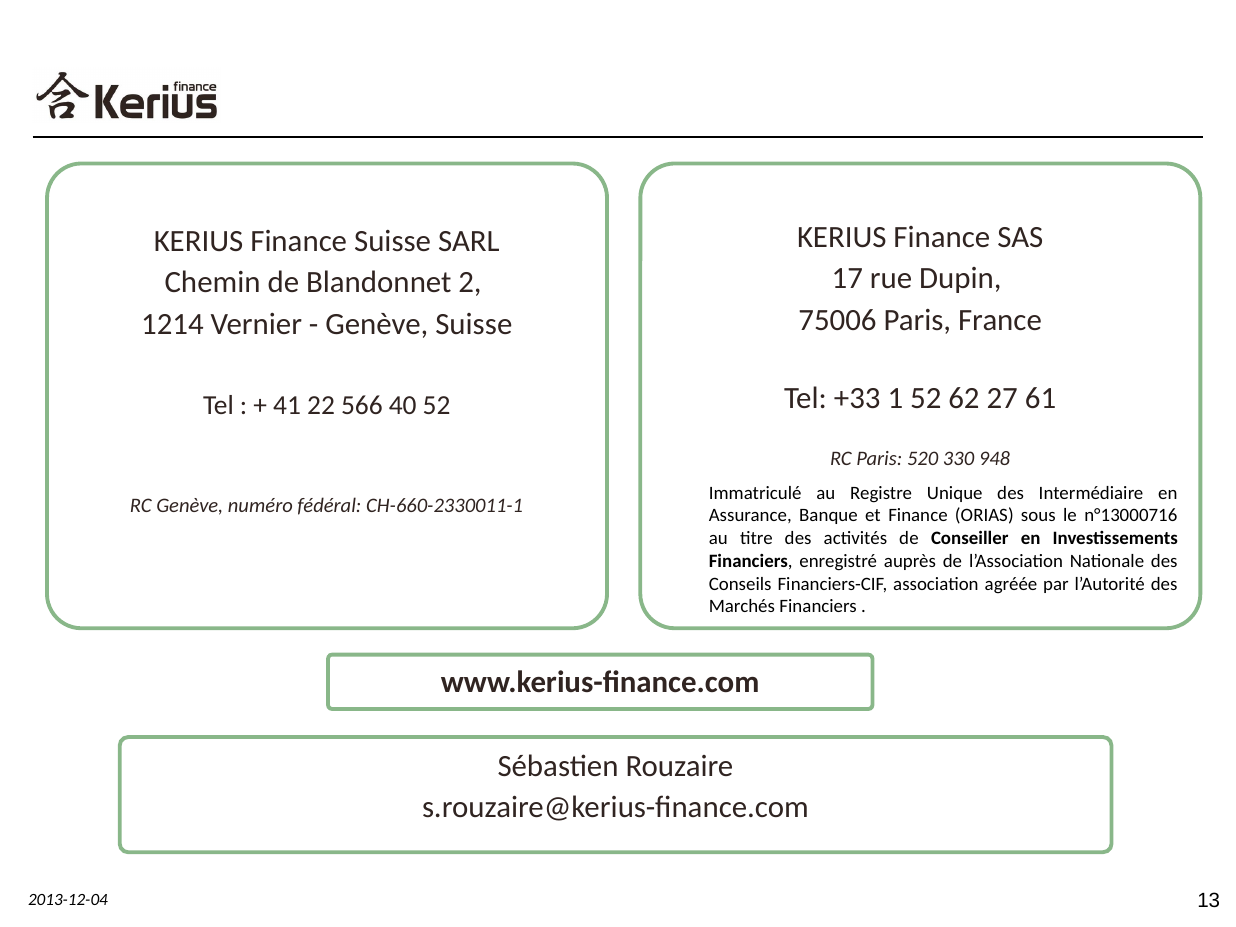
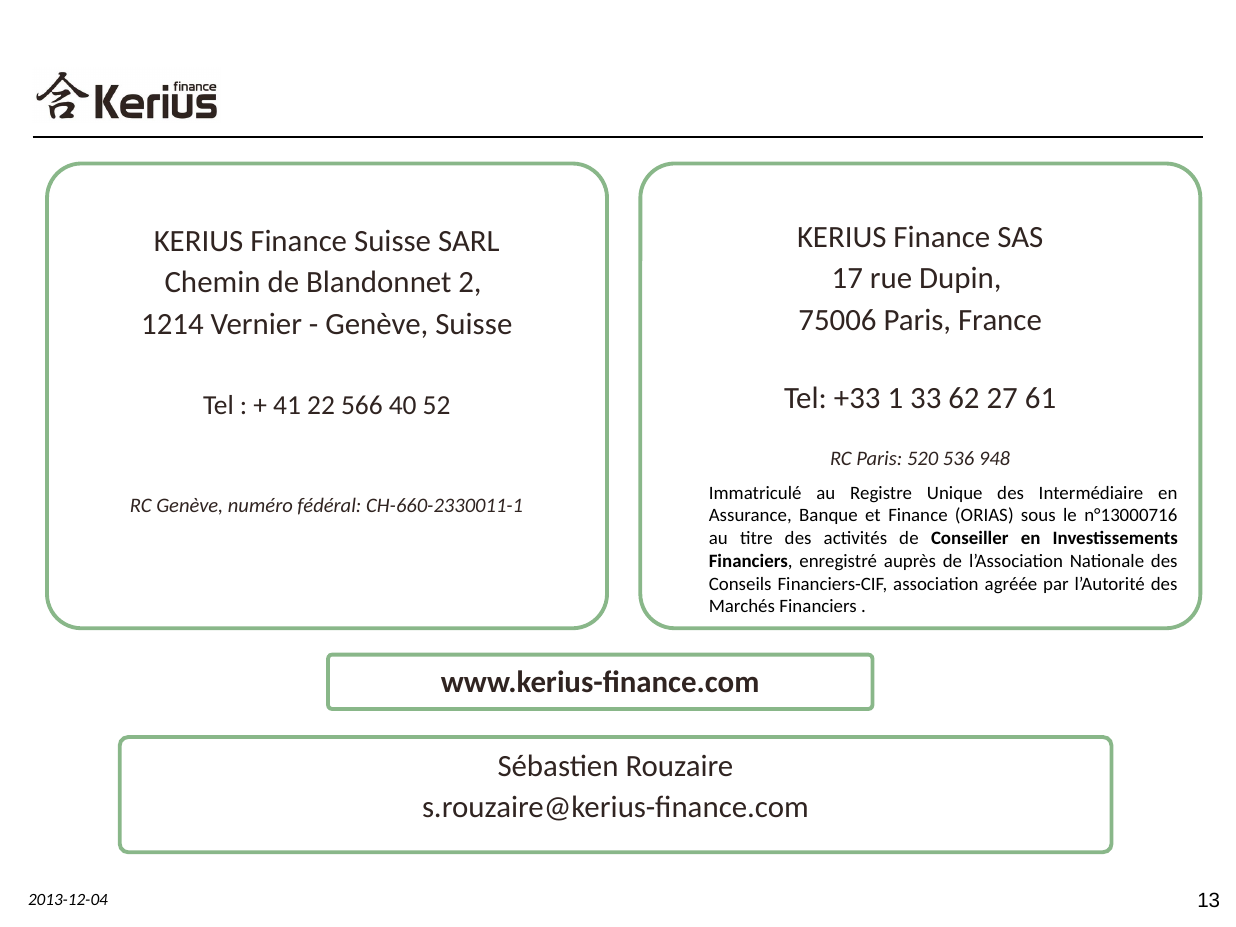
1 52: 52 -> 33
330: 330 -> 536
